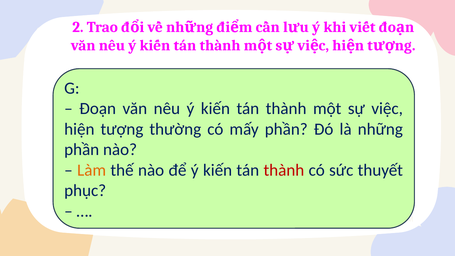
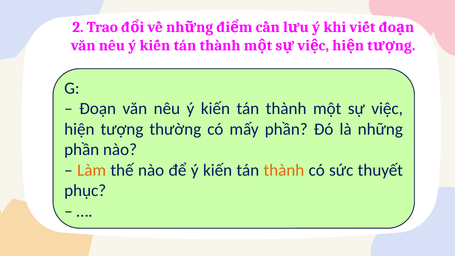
thành at (284, 170) colour: red -> orange
